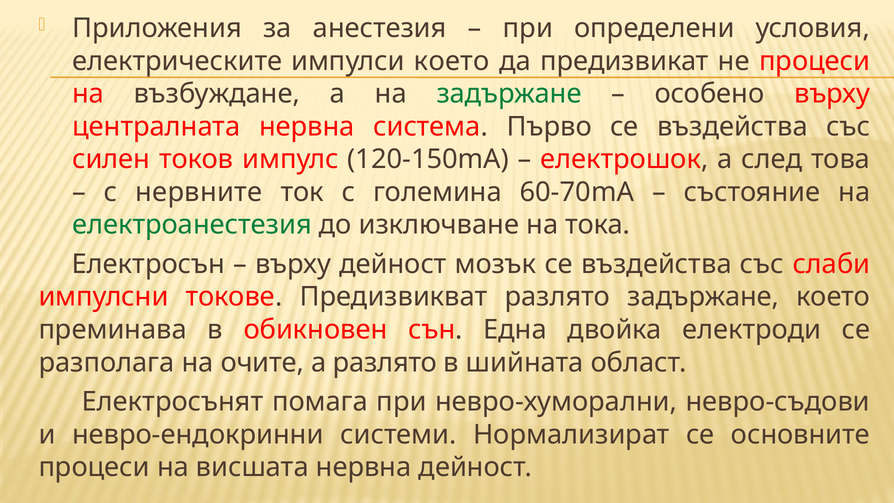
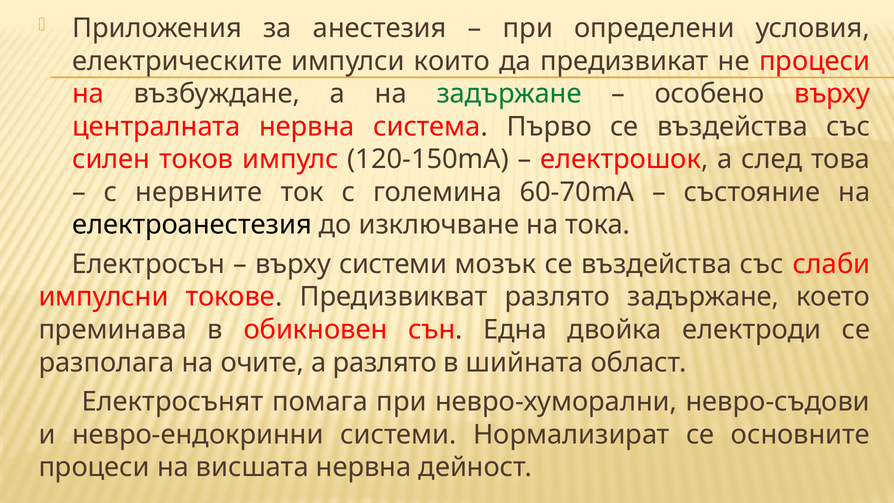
импулси което: което -> които
електроанестезия colour: green -> black
върху дейност: дейност -> системи
